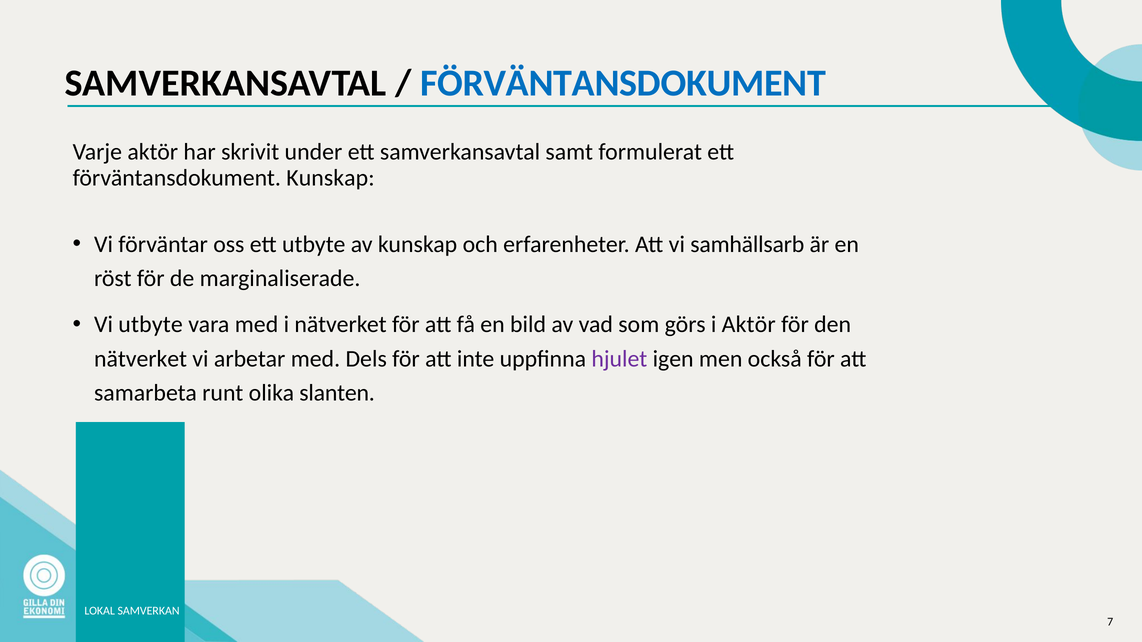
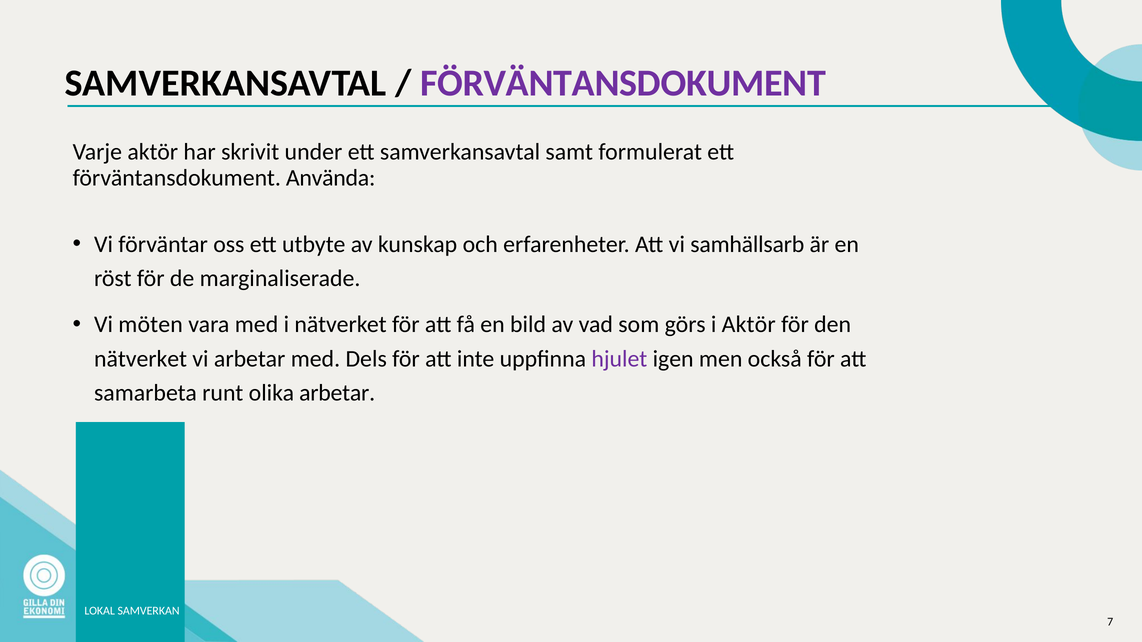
FÖRVÄNTANSDOKUMENT at (623, 83) colour: blue -> purple
förväntansdokument Kunskap: Kunskap -> Använda
Vi utbyte: utbyte -> möten
olika slanten: slanten -> arbetar
